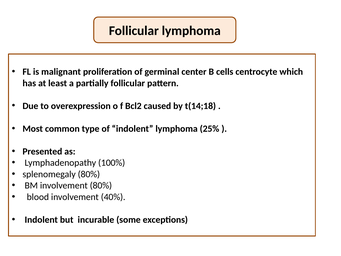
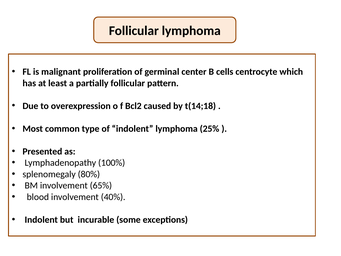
involvement 80%: 80% -> 65%
